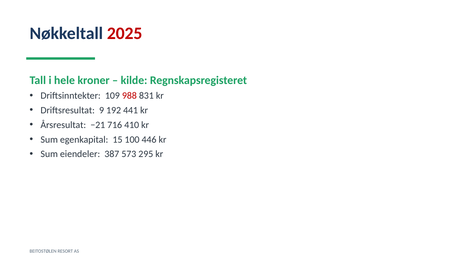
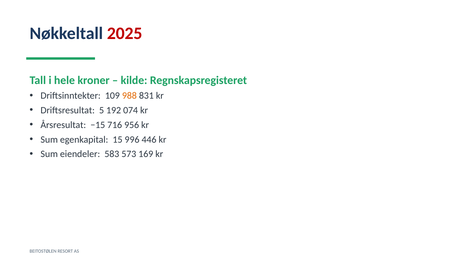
988 colour: red -> orange
9: 9 -> 5
441: 441 -> 074
−21: −21 -> −15
410: 410 -> 956
100: 100 -> 996
387: 387 -> 583
295: 295 -> 169
